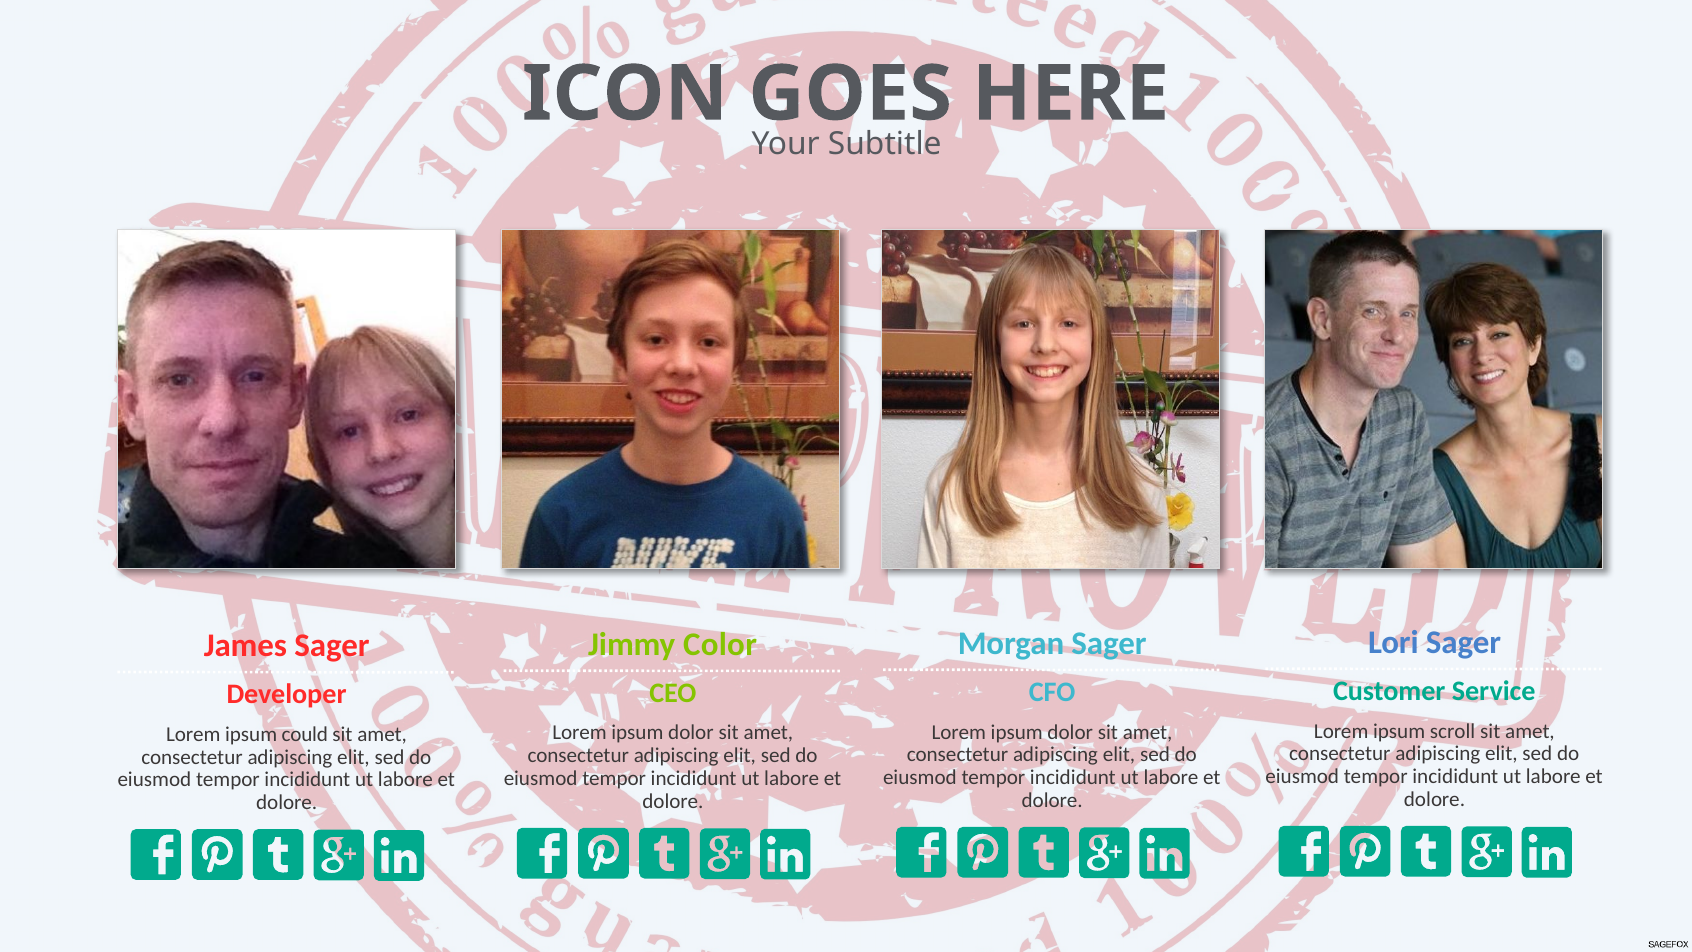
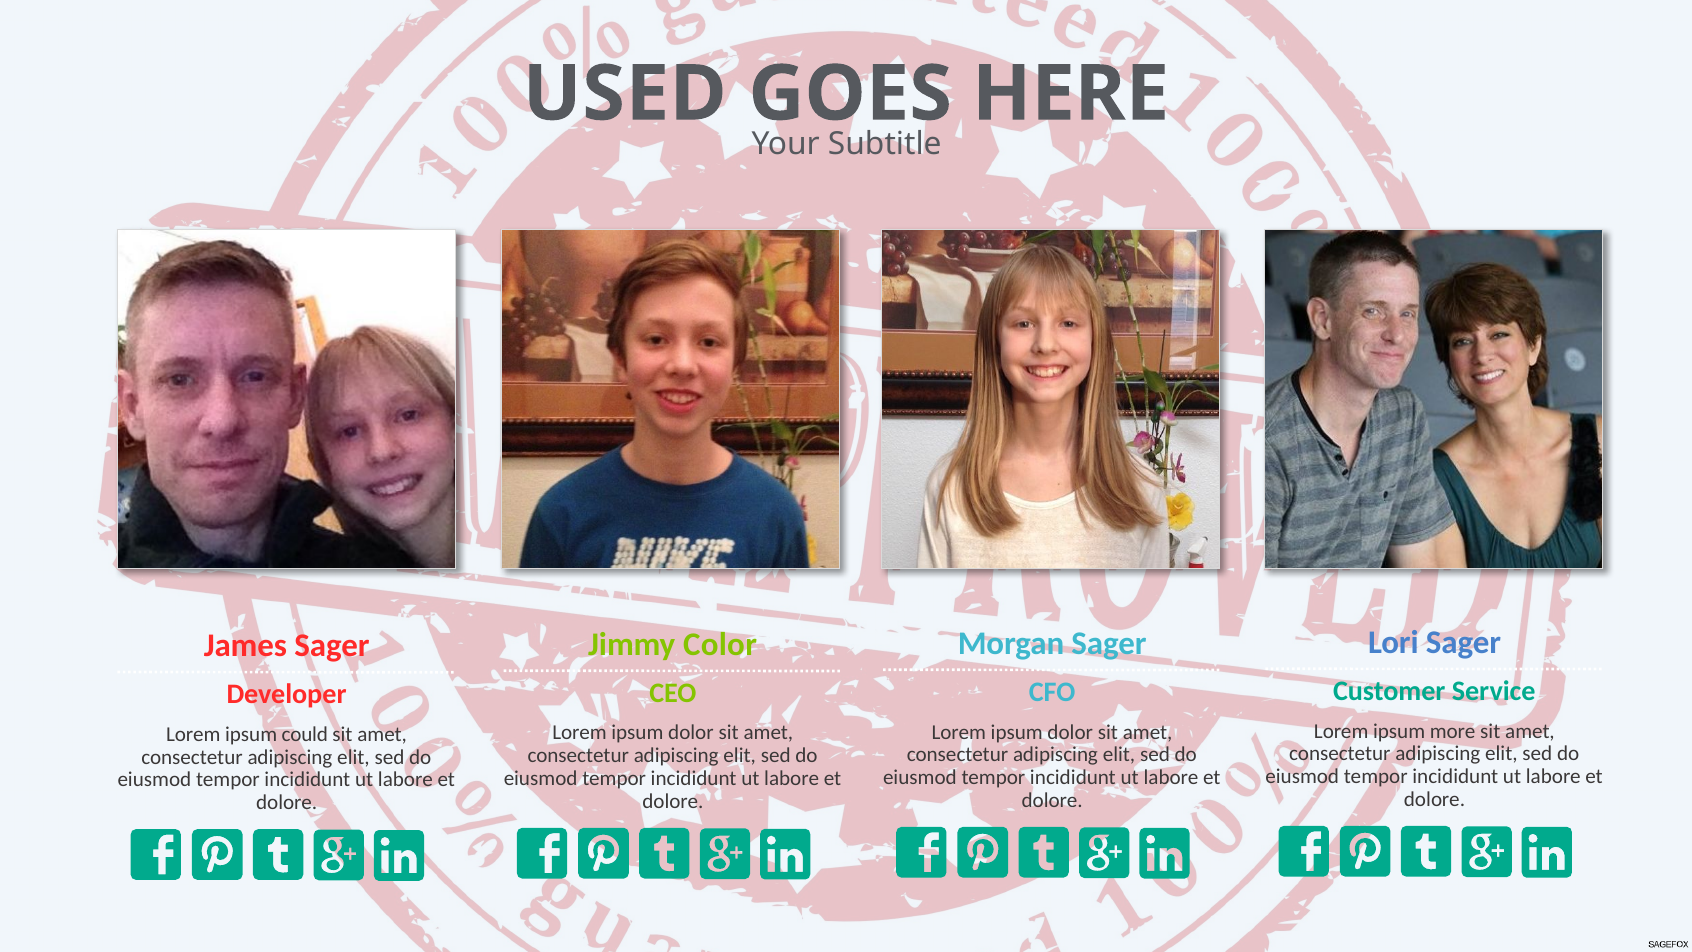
ICON: ICON -> USED
scroll: scroll -> more
